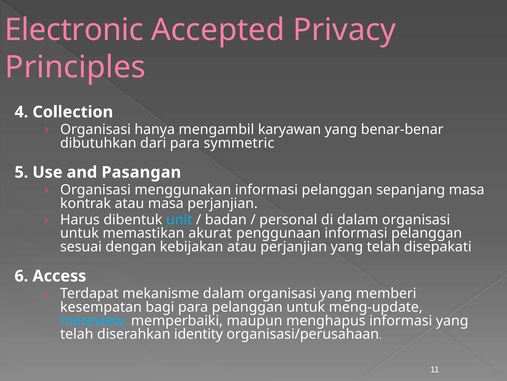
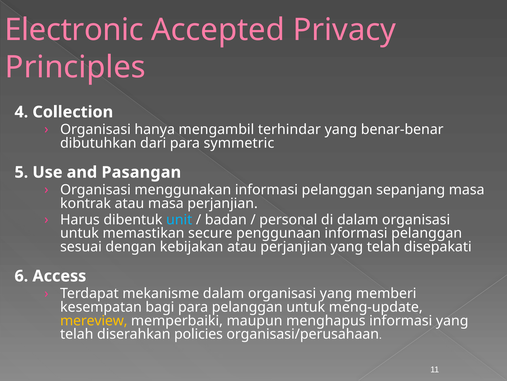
karyawan: karyawan -> terhindar
akurat: akurat -> secure
mereview colour: light blue -> yellow
identity: identity -> policies
